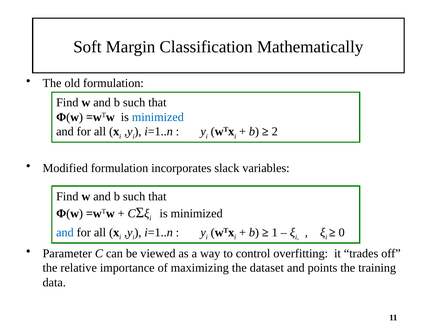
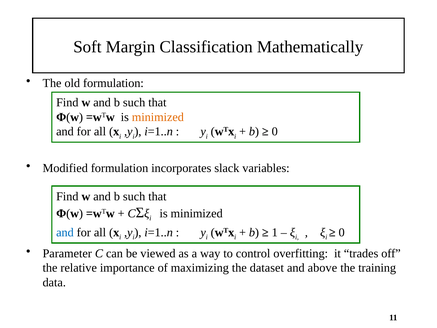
minimized at (158, 117) colour: blue -> orange
2 at (275, 132): 2 -> 0
points: points -> above
